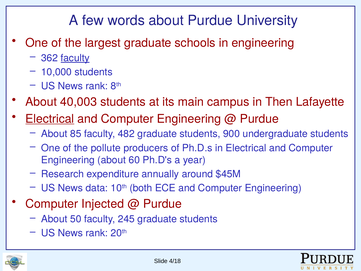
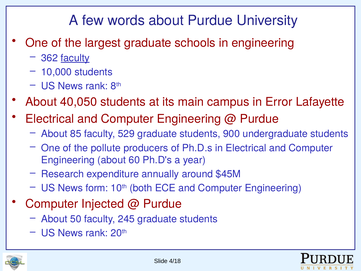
40,003: 40,003 -> 40,050
Then: Then -> Error
Electrical at (50, 119) underline: present -> none
482: 482 -> 529
data: data -> form
